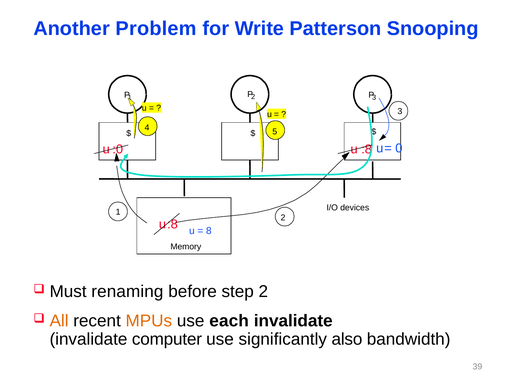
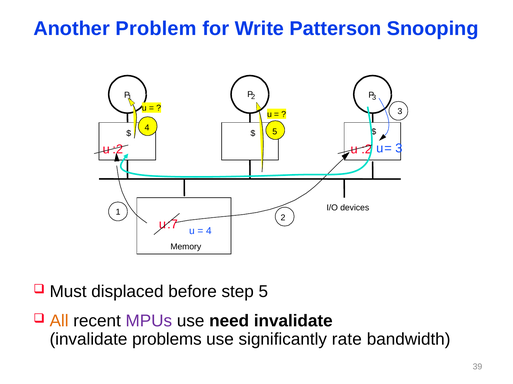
0 at (399, 148): 0 -> 3
:0 at (118, 150): :0 -> :2
:8 at (367, 150): :8 -> :2
:8 at (173, 225): :8 -> :7
8 at (209, 231): 8 -> 4
renaming: renaming -> displaced
step 2: 2 -> 5
MPUs colour: orange -> purple
each: each -> need
computer: computer -> problems
also: also -> rate
